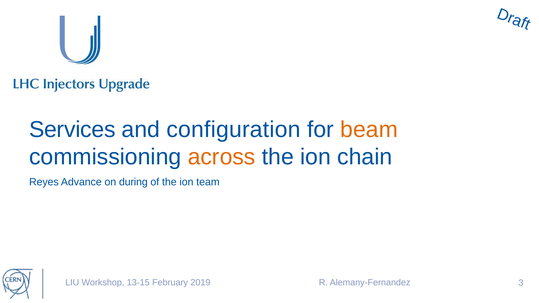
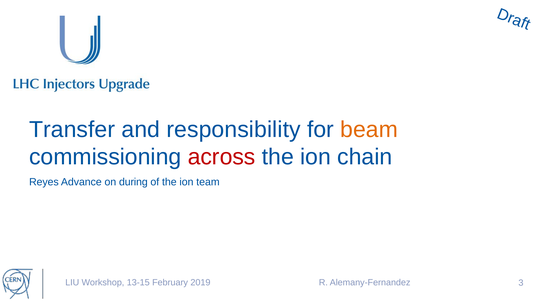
Services: Services -> Transfer
configuration: configuration -> responsibility
across colour: orange -> red
